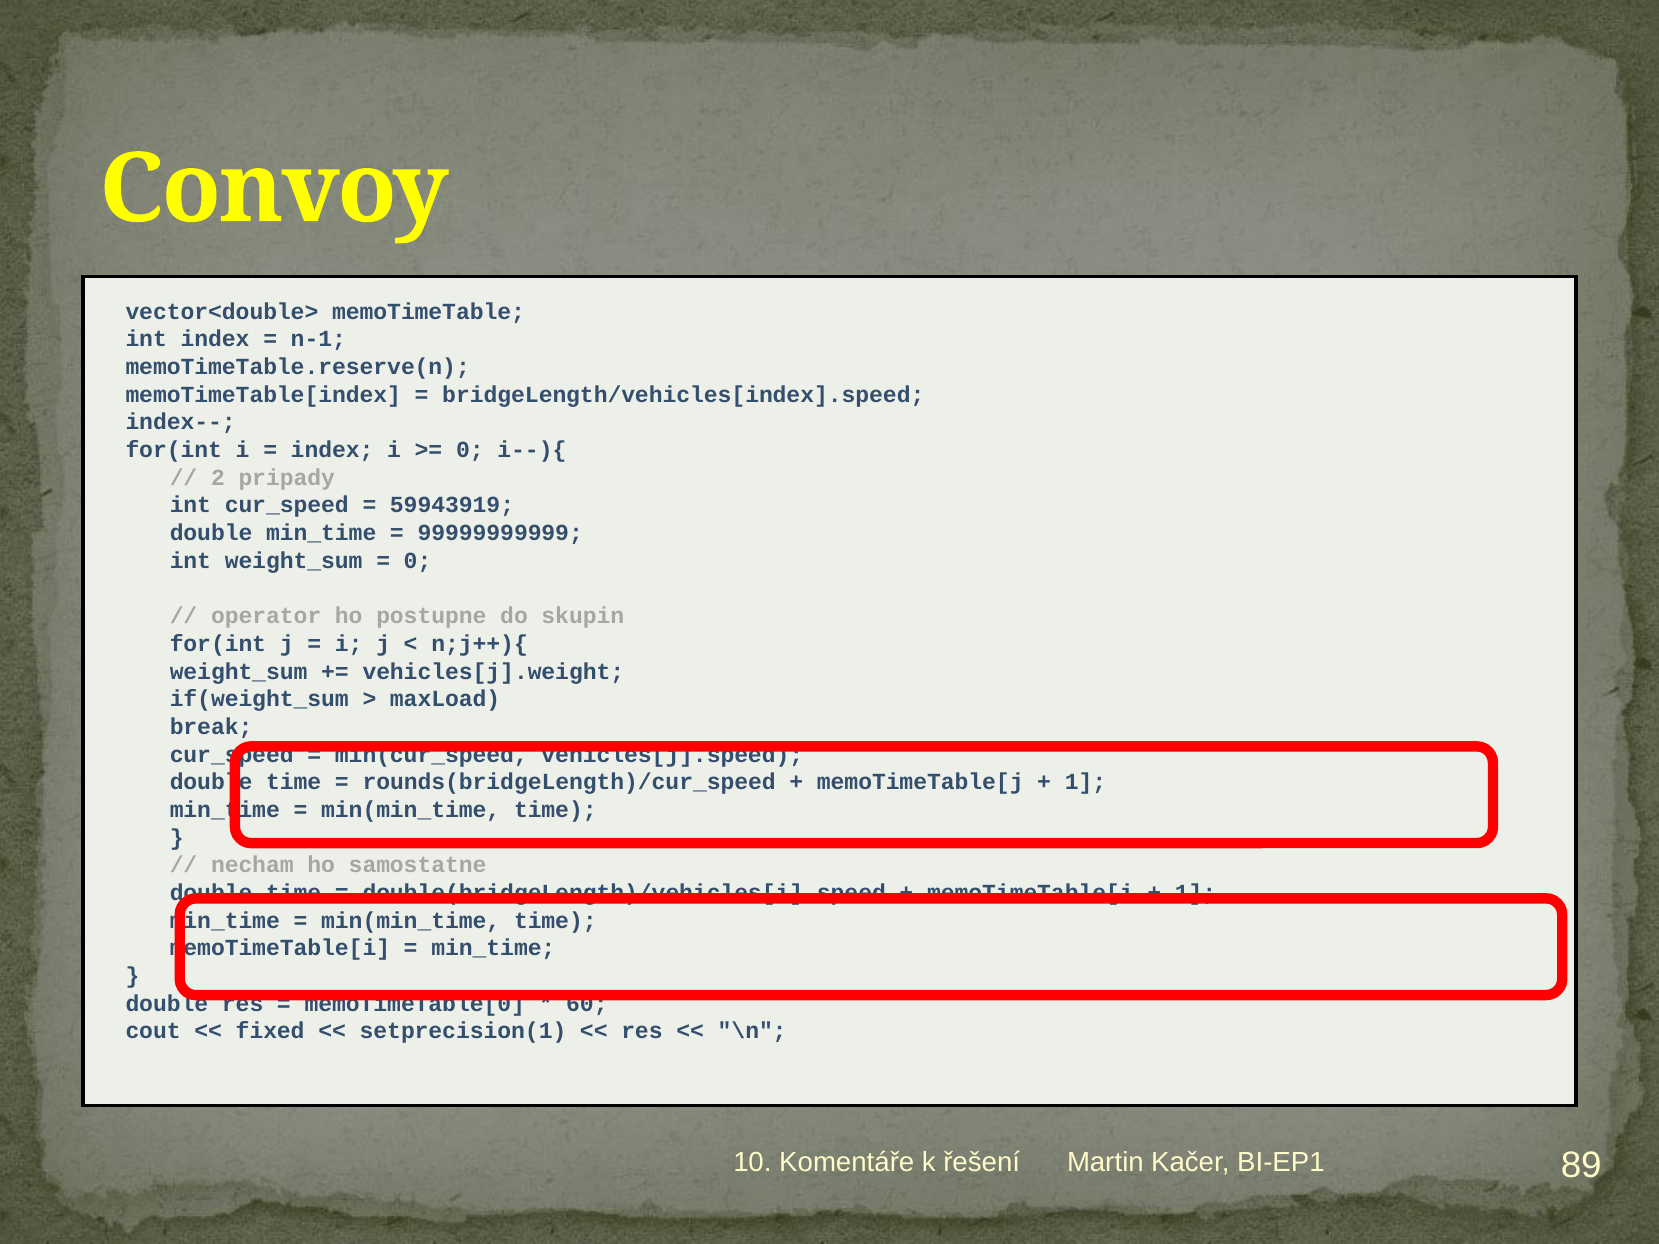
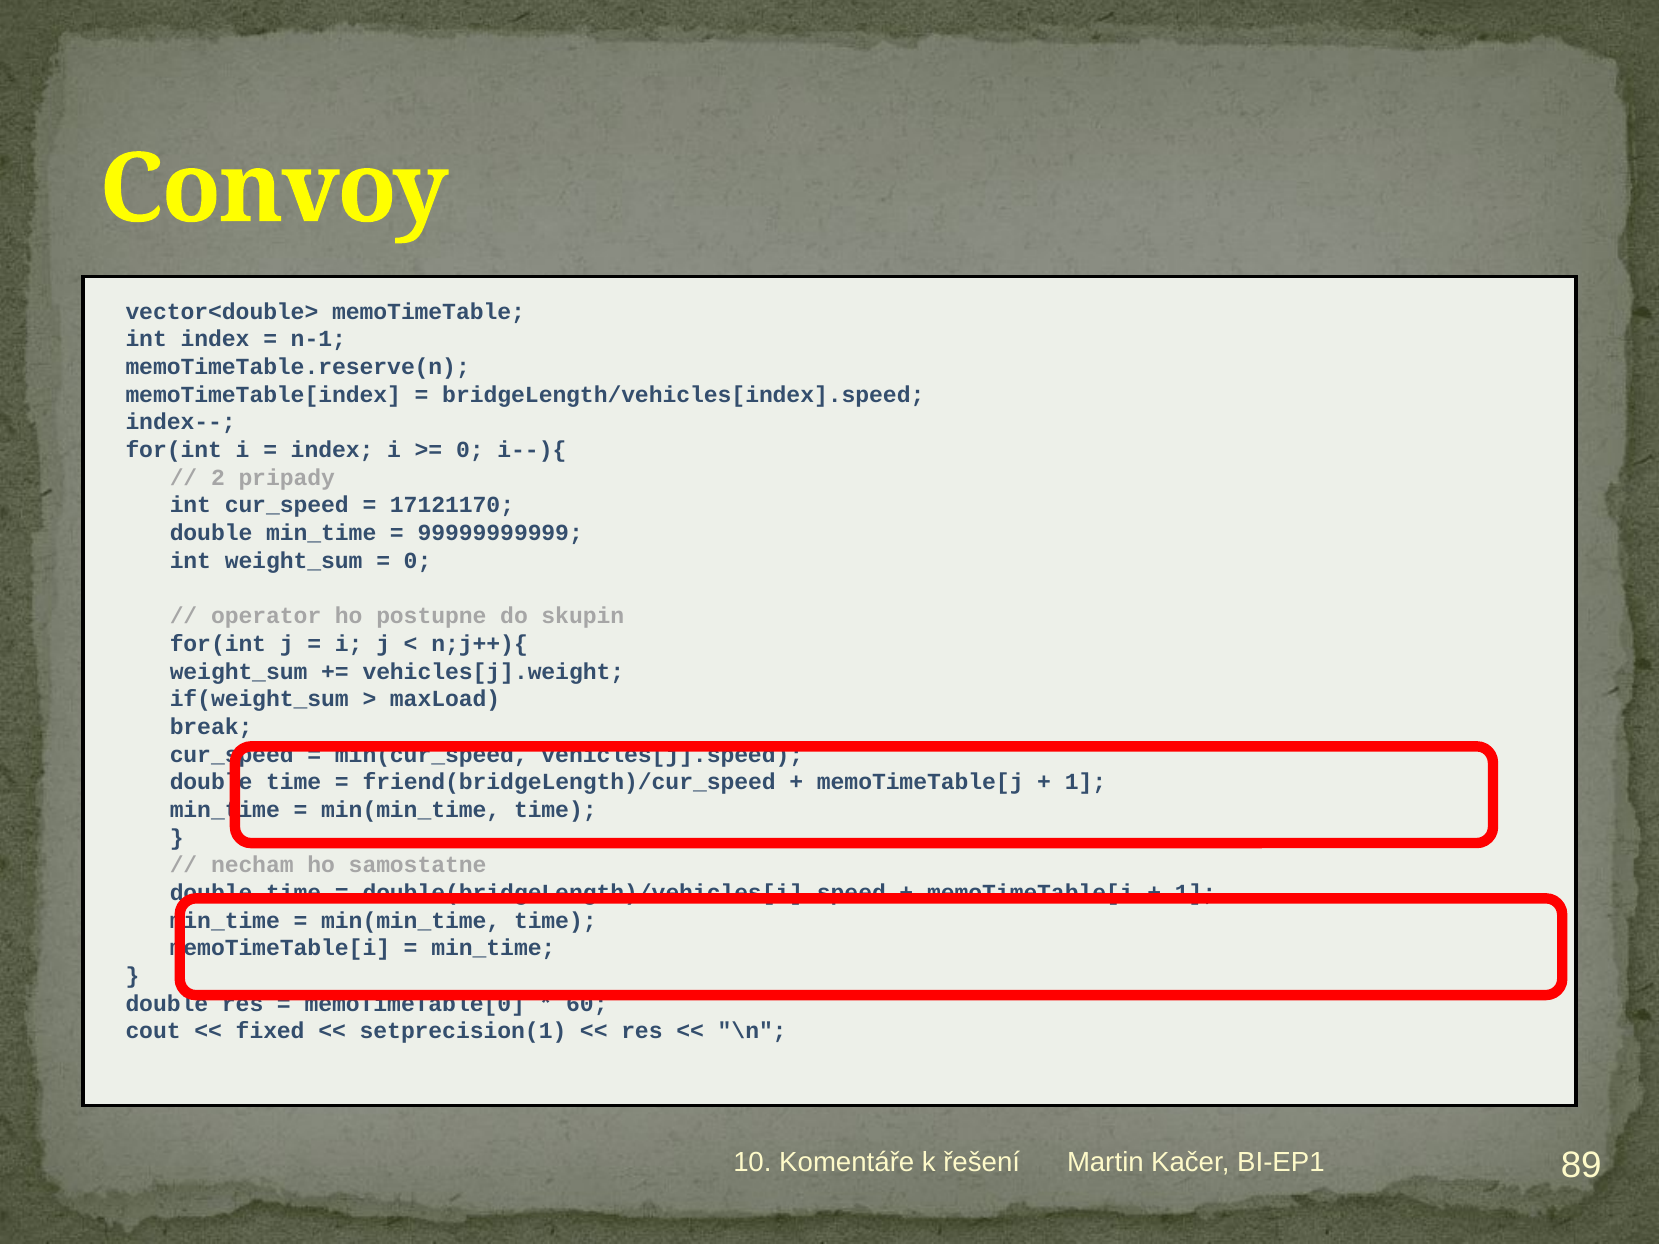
59943919: 59943919 -> 17121170
rounds(bridgeLength)/cur_speed: rounds(bridgeLength)/cur_speed -> friend(bridgeLength)/cur_speed
